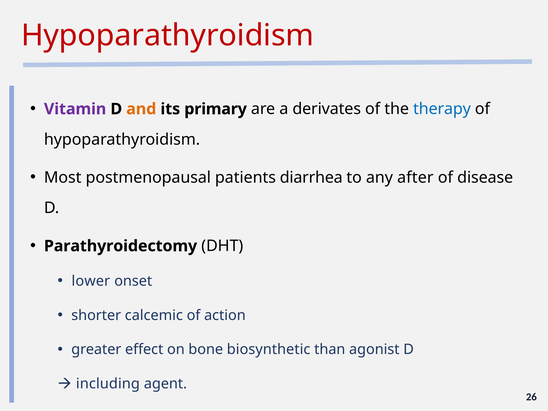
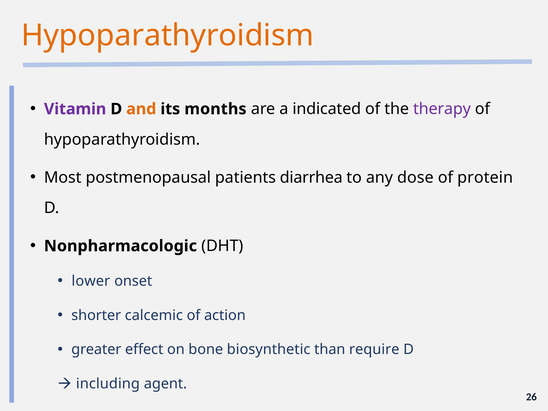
Hypoparathyroidism at (168, 35) colour: red -> orange
primary: primary -> months
derivates: derivates -> indicated
therapy colour: blue -> purple
after: after -> dose
disease: disease -> protein
Parathyroidectomy: Parathyroidectomy -> Nonpharmacologic
agonist: agonist -> require
